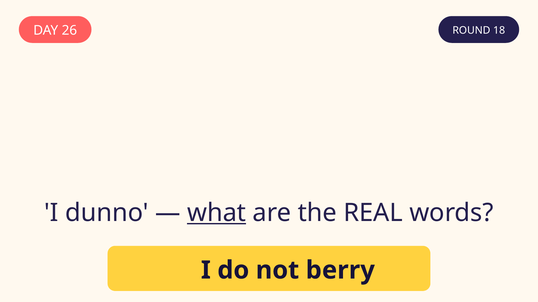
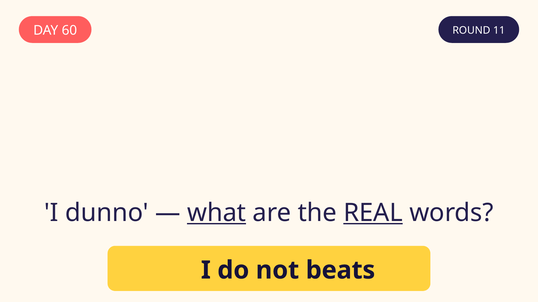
26: 26 -> 60
18: 18 -> 11
REAL underline: none -> present
berry: berry -> beats
